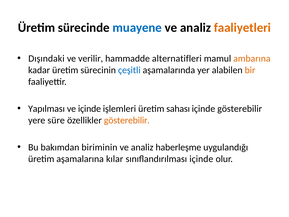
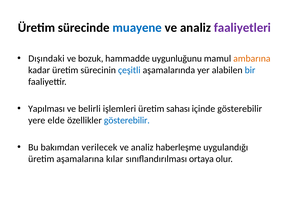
faaliyetleri colour: orange -> purple
verilir: verilir -> bozuk
alternatifleri: alternatifleri -> uygunluğunu
bir colour: orange -> blue
ve içinde: içinde -> belirli
süre: süre -> elde
gösterebilir at (127, 120) colour: orange -> blue
biriminin: biriminin -> verilecek
sınıflandırılması içinde: içinde -> ortaya
